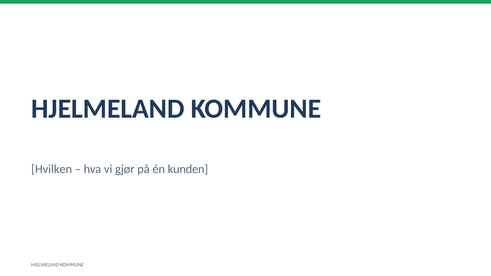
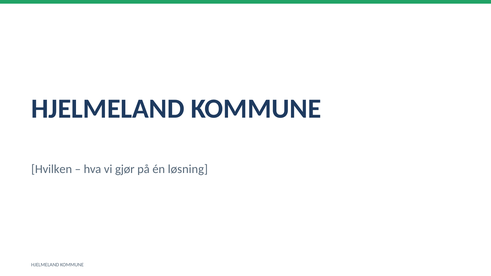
kunden: kunden -> løsning
